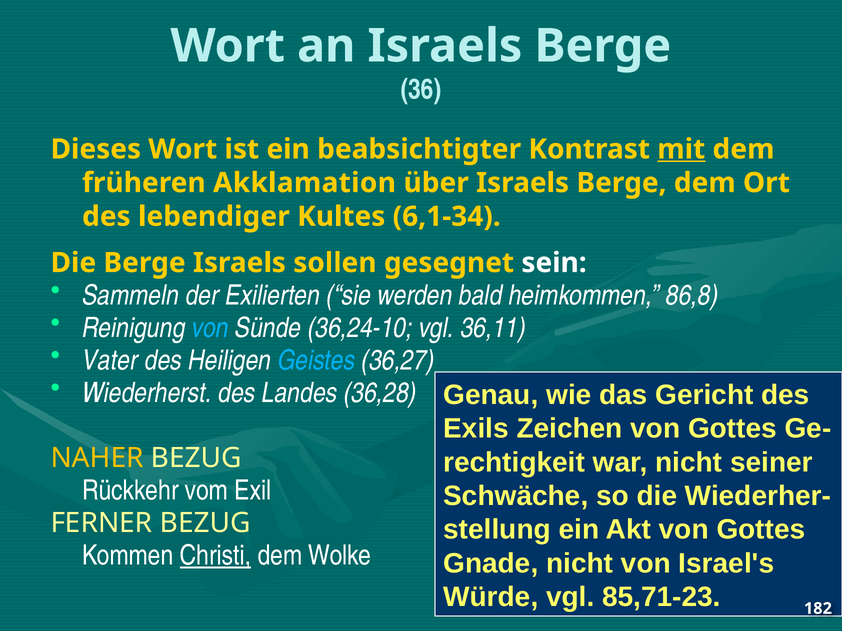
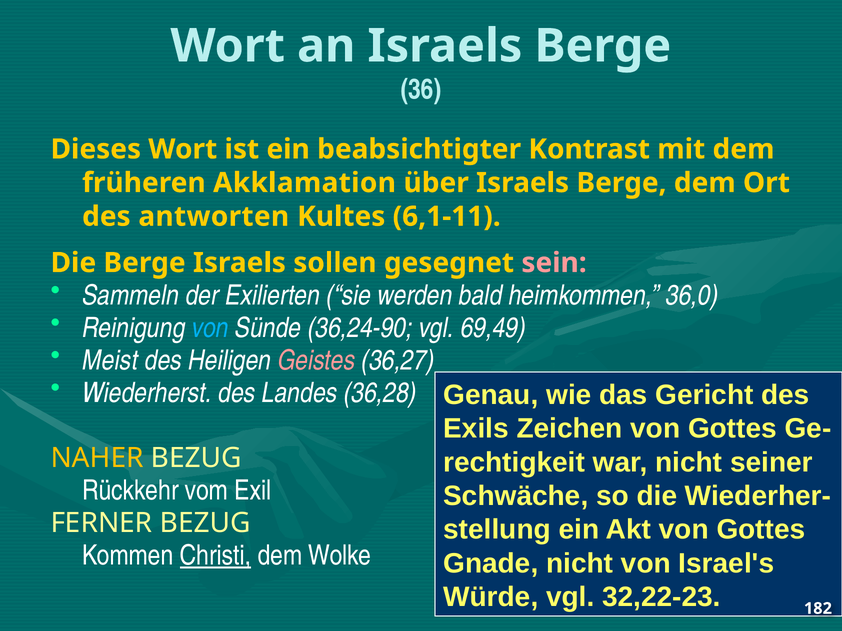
mit underline: present -> none
lebendiger: lebendiger -> antworten
6,1-34: 6,1-34 -> 6,1-11
sein colour: white -> pink
86,8: 86,8 -> 36,0
36,24-10: 36,24-10 -> 36,24-90
36,11: 36,11 -> 69,49
Vater: Vater -> Meist
Geistes colour: light blue -> pink
85,71-23: 85,71-23 -> 32,22-23
